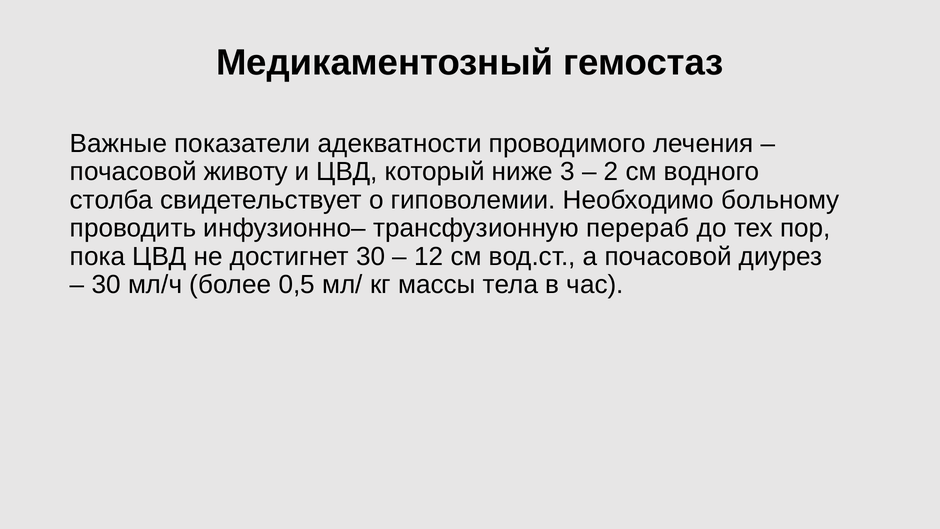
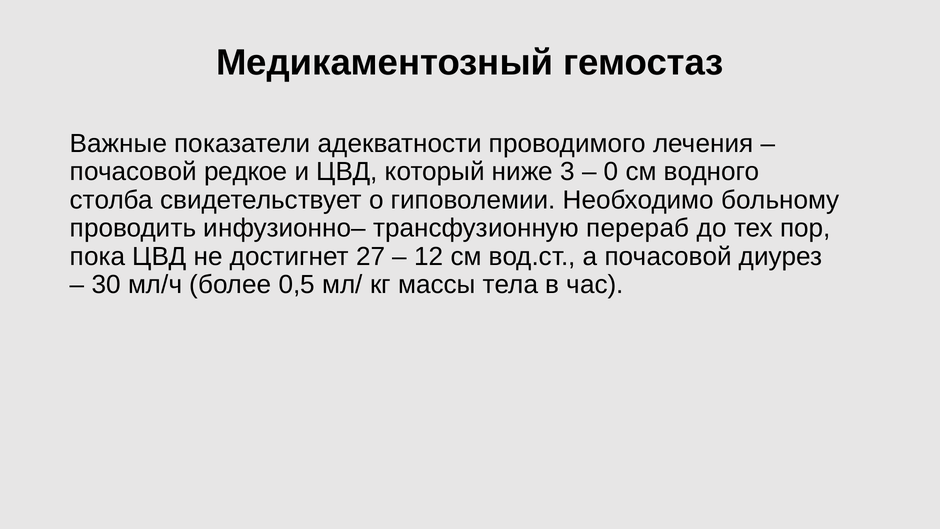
животу: животу -> редкое
2: 2 -> 0
достигнет 30: 30 -> 27
